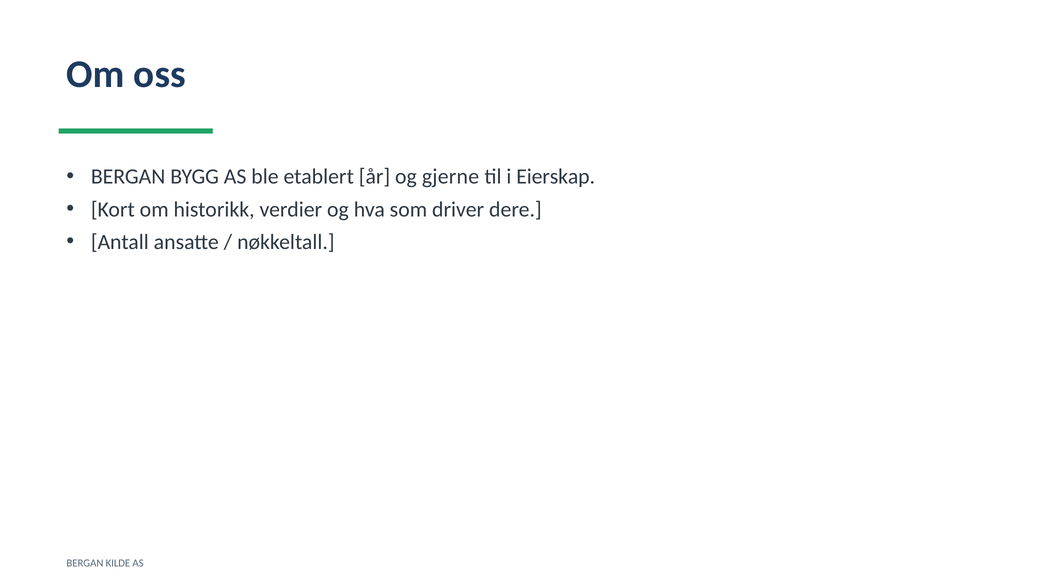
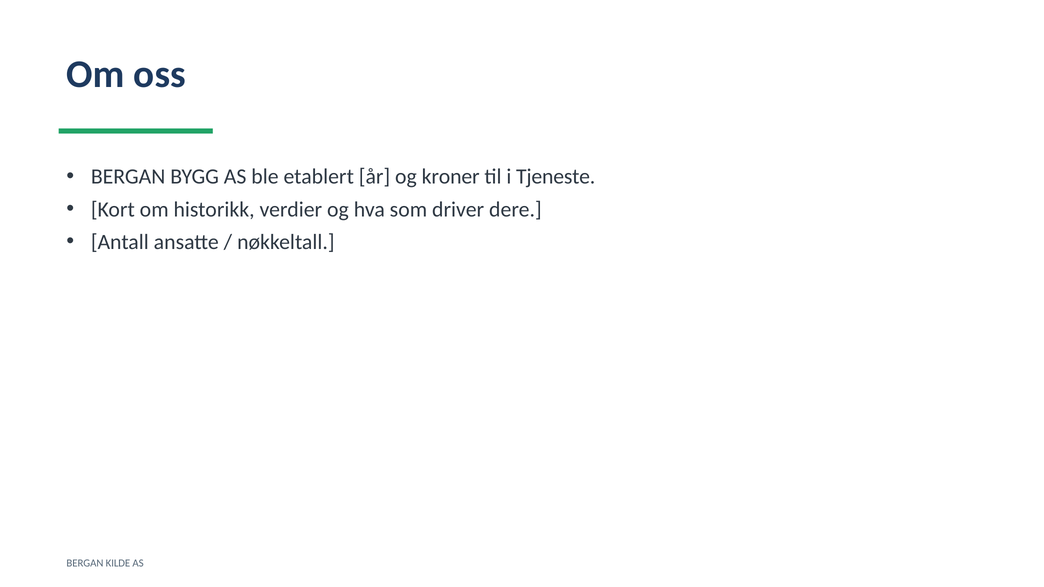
gjerne: gjerne -> kroner
Eierskap: Eierskap -> Tjeneste
